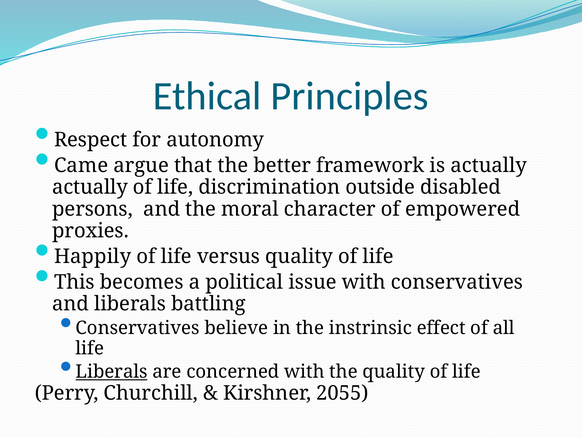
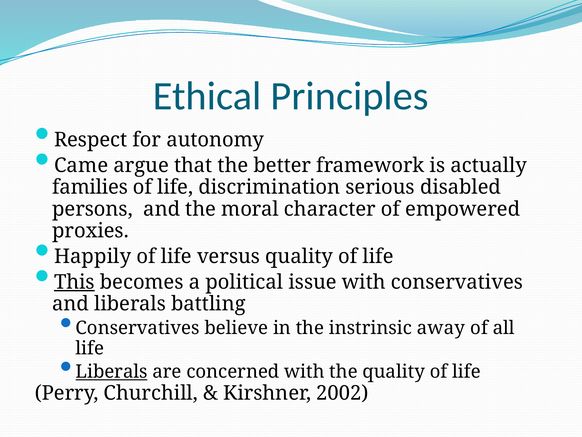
actually at (90, 187): actually -> families
outside: outside -> serious
This underline: none -> present
effect: effect -> away
2055: 2055 -> 2002
